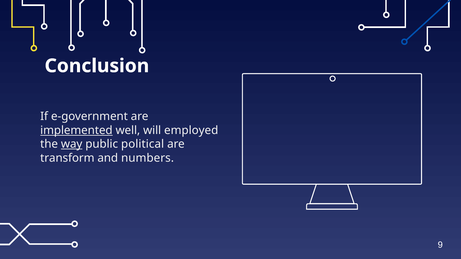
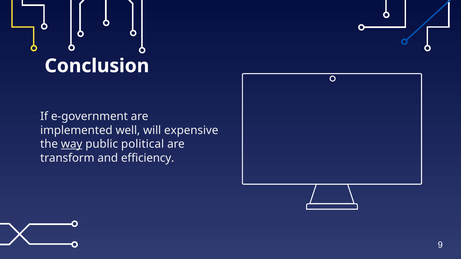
implemented underline: present -> none
employed: employed -> expensive
numbers: numbers -> efficiency
